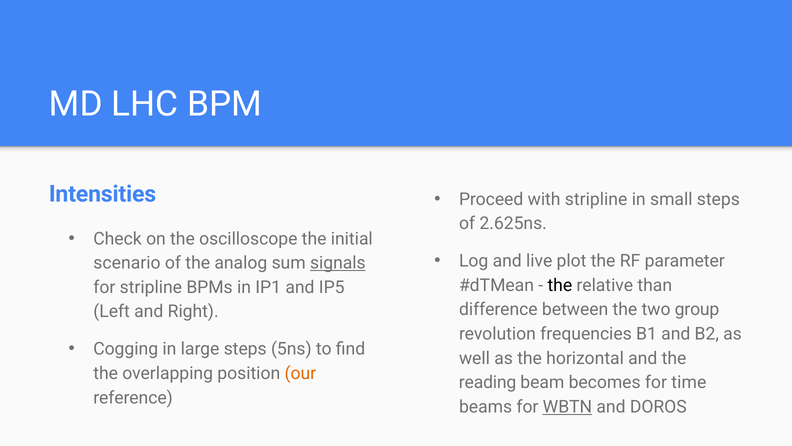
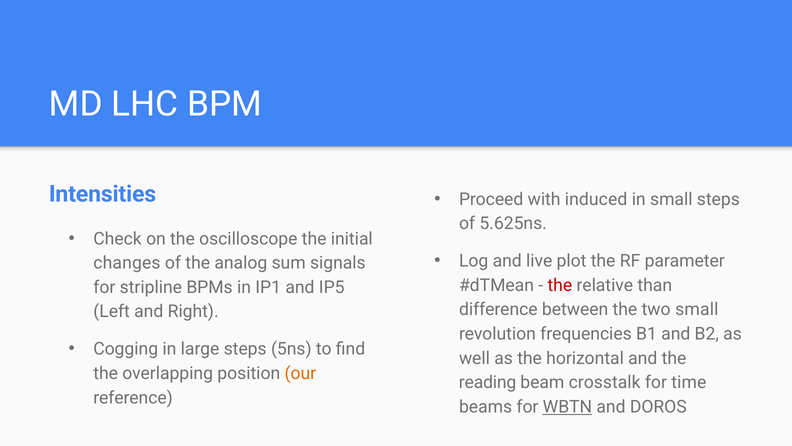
with stripline: stripline -> induced
2.625ns: 2.625ns -> 5.625ns
scenario: scenario -> changes
signals underline: present -> none
the at (560, 285) colour: black -> red
two group: group -> small
becomes: becomes -> crosstalk
